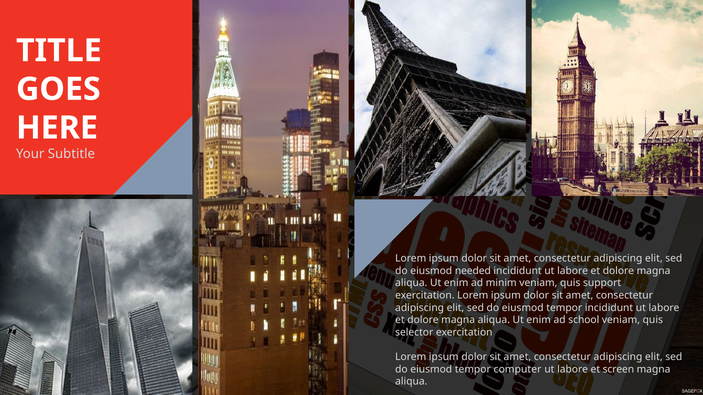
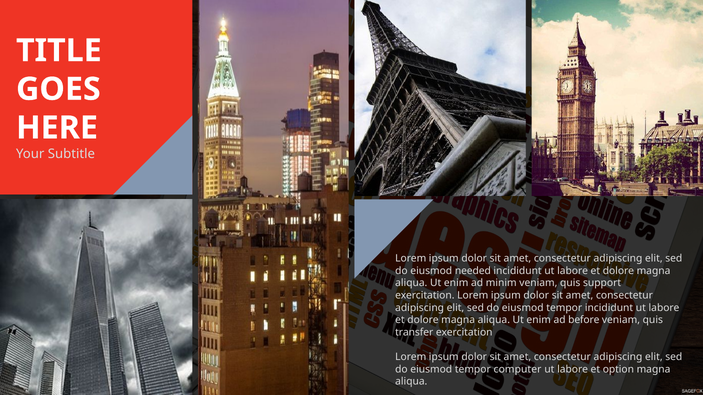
school: school -> before
selector: selector -> transfer
screen: screen -> option
